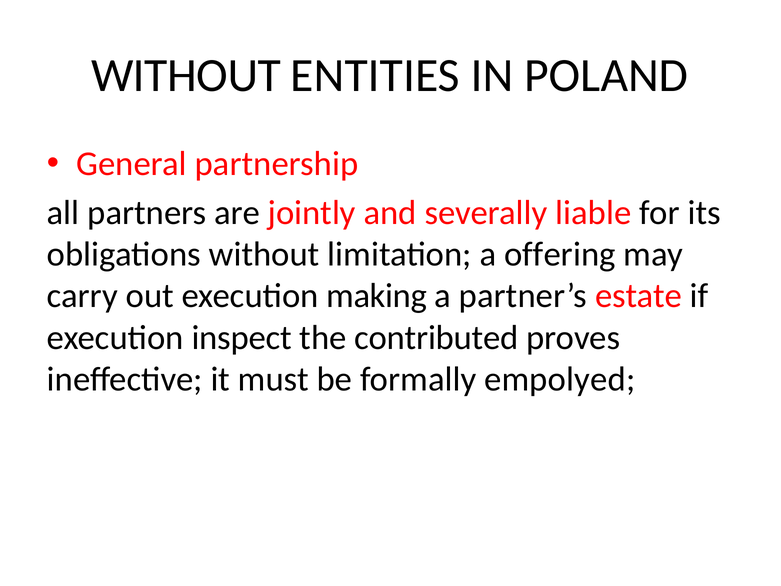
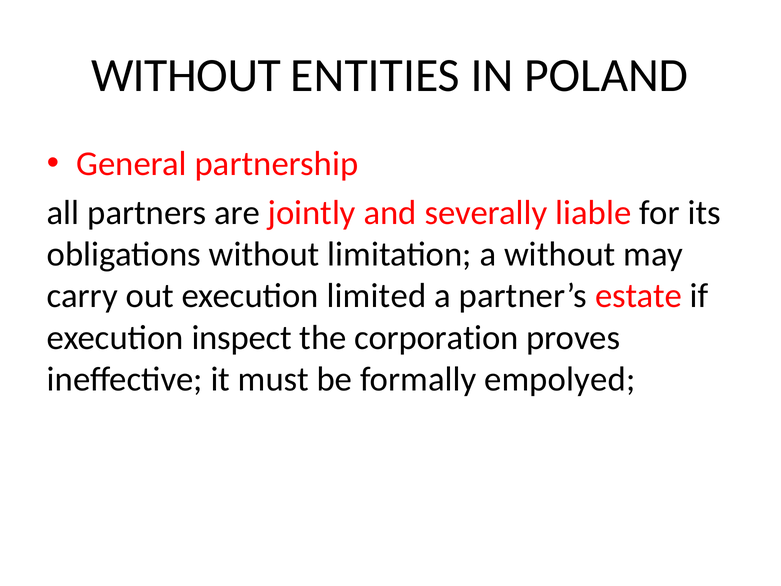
a offering: offering -> without
making: making -> limited
contributed: contributed -> corporation
